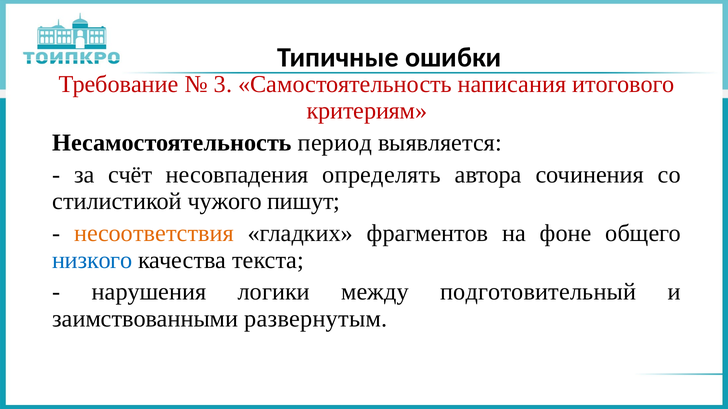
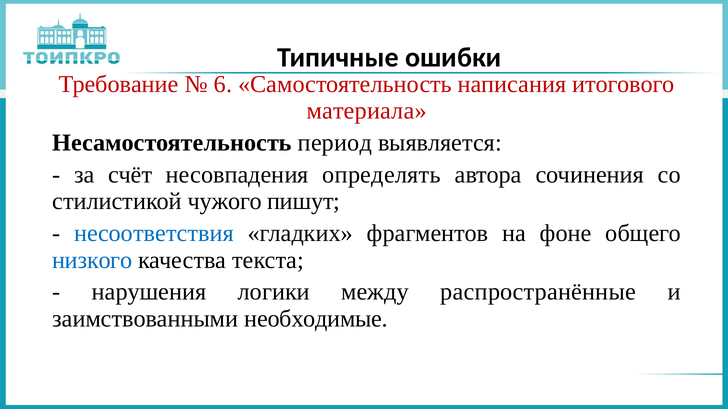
3: 3 -> 6
критериям: критериям -> материала
несоответствия colour: orange -> blue
подготовительный: подготовительный -> распространённые
развернутым: развернутым -> необходимые
